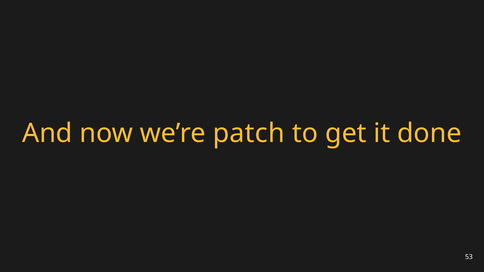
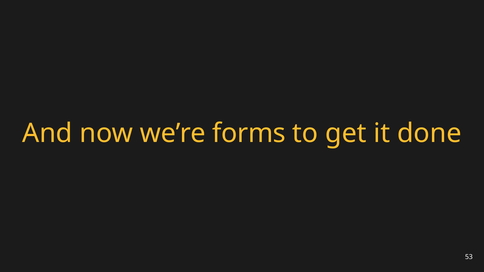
patch: patch -> forms
